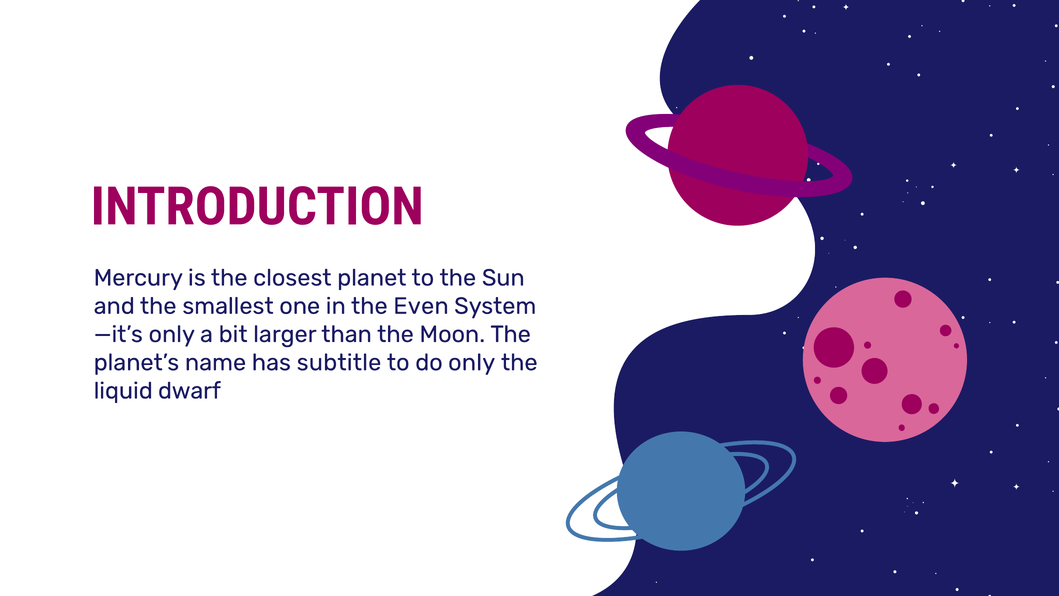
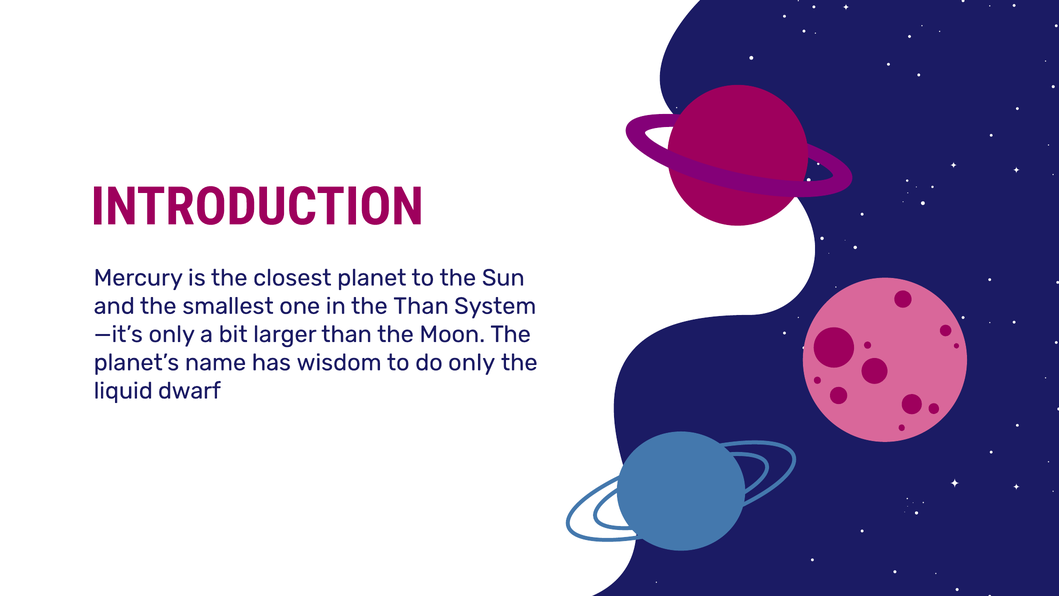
the Even: Even -> Than
subtitle: subtitle -> wisdom
